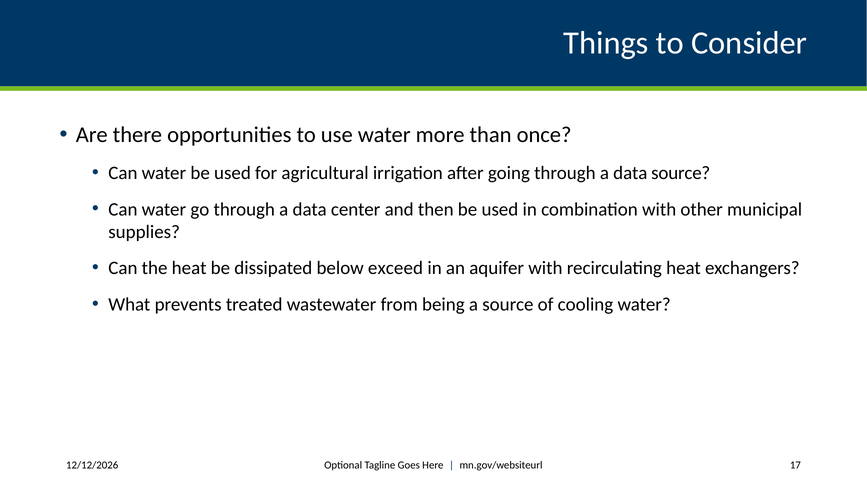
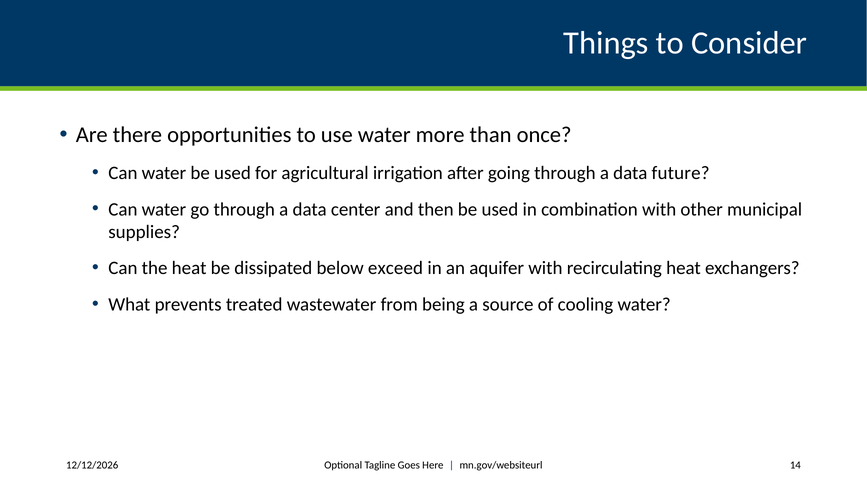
data source: source -> future
17: 17 -> 14
